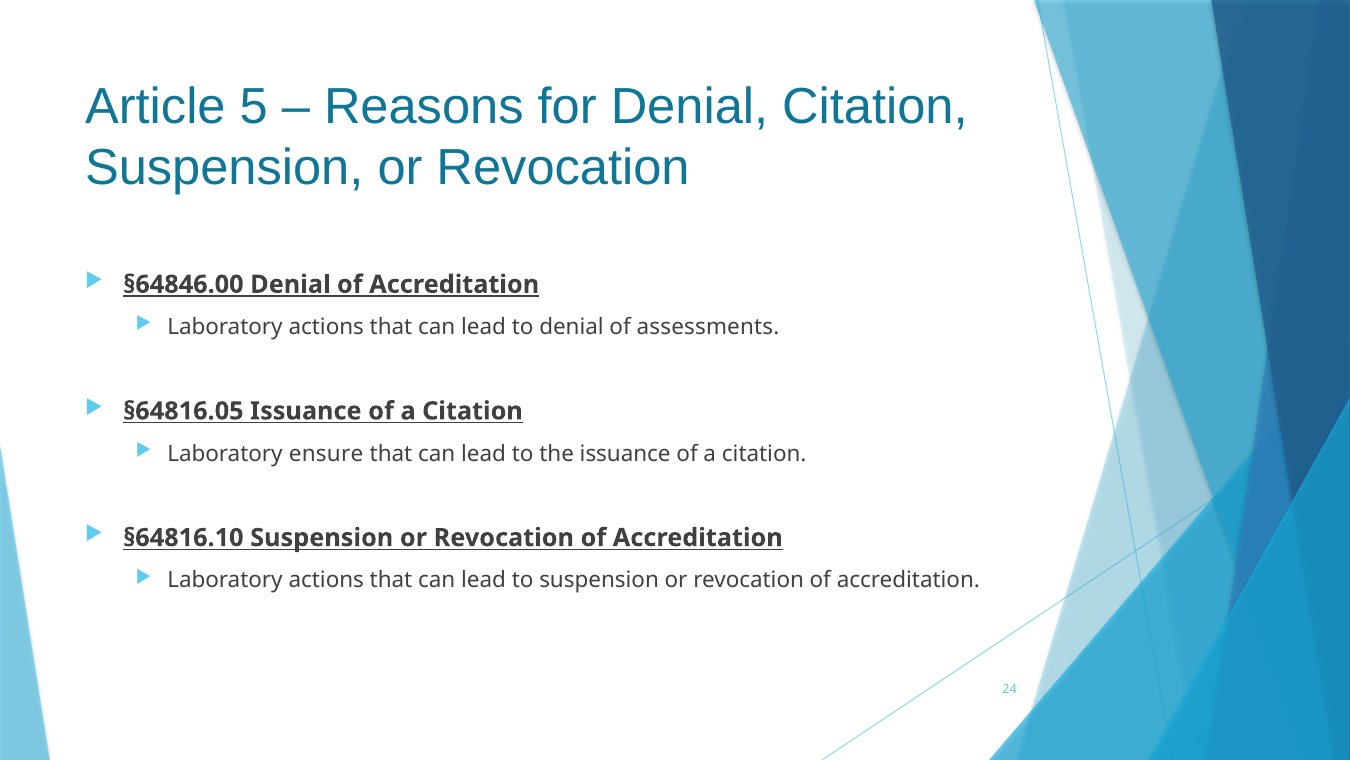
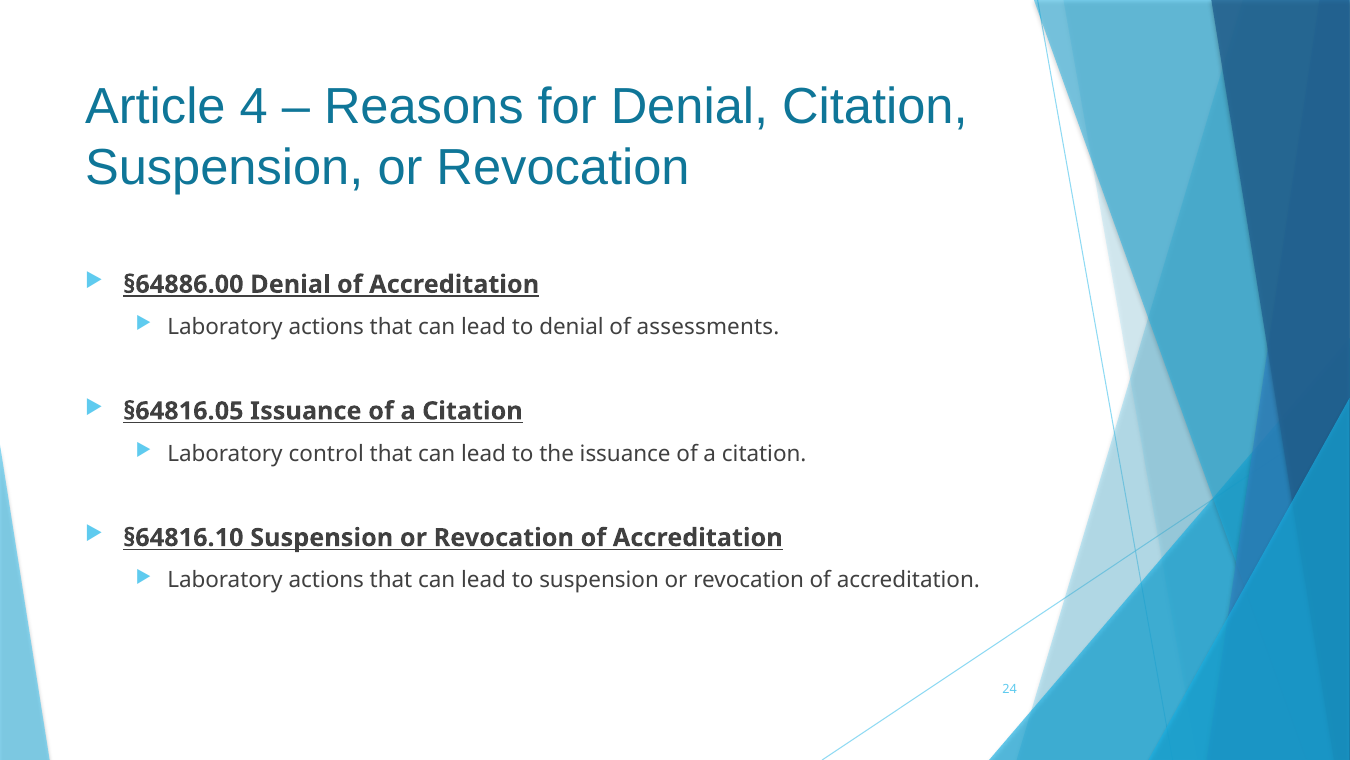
5: 5 -> 4
§64846.00: §64846.00 -> §64886.00
ensure: ensure -> control
